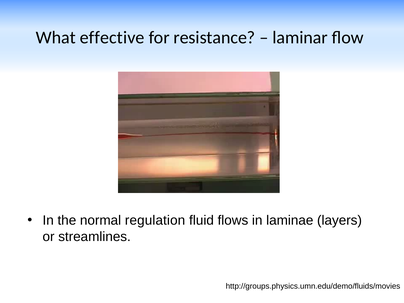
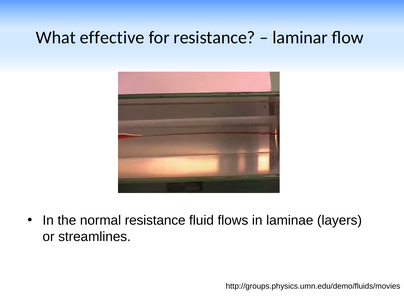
normal regulation: regulation -> resistance
